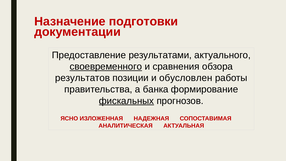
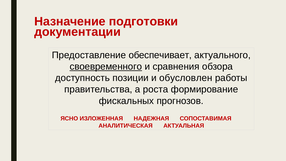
результатами: результатами -> обеспечивает
результатов: результатов -> доступность
банка: банка -> роста
фискальных underline: present -> none
